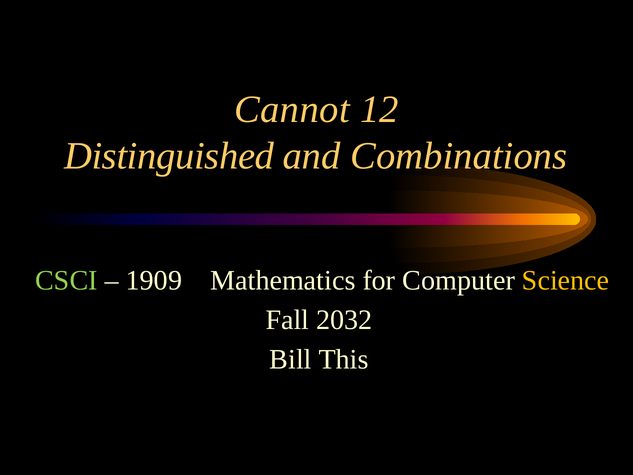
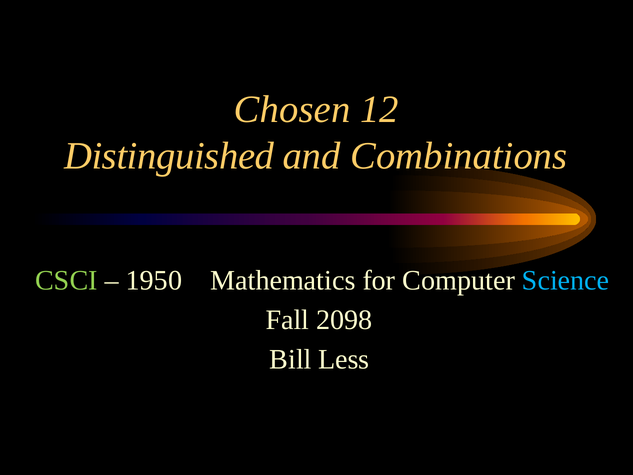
Cannot: Cannot -> Chosen
1909: 1909 -> 1950
Science colour: yellow -> light blue
2032: 2032 -> 2098
This: This -> Less
